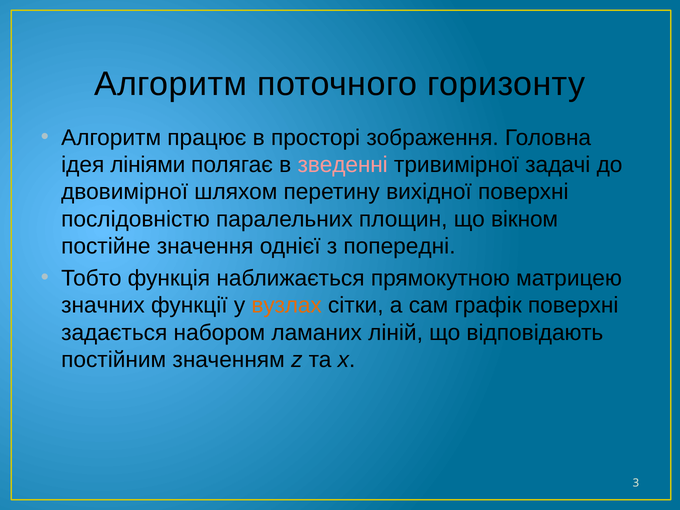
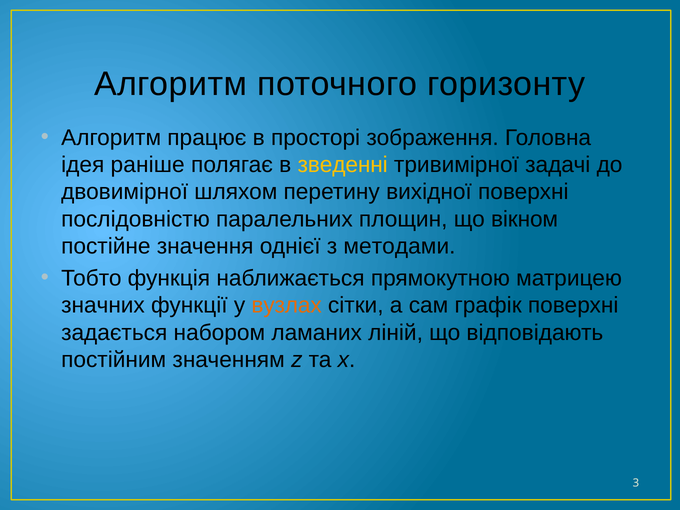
лініями: лініями -> раніше
зведенні colour: pink -> yellow
попередні: попередні -> методами
